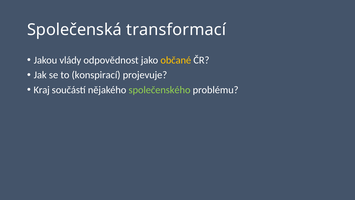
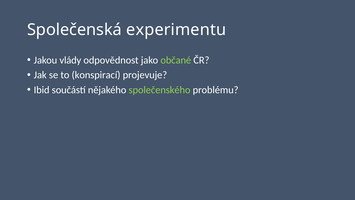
transformací: transformací -> experimentu
občané colour: yellow -> light green
Kraj: Kraj -> Ibid
